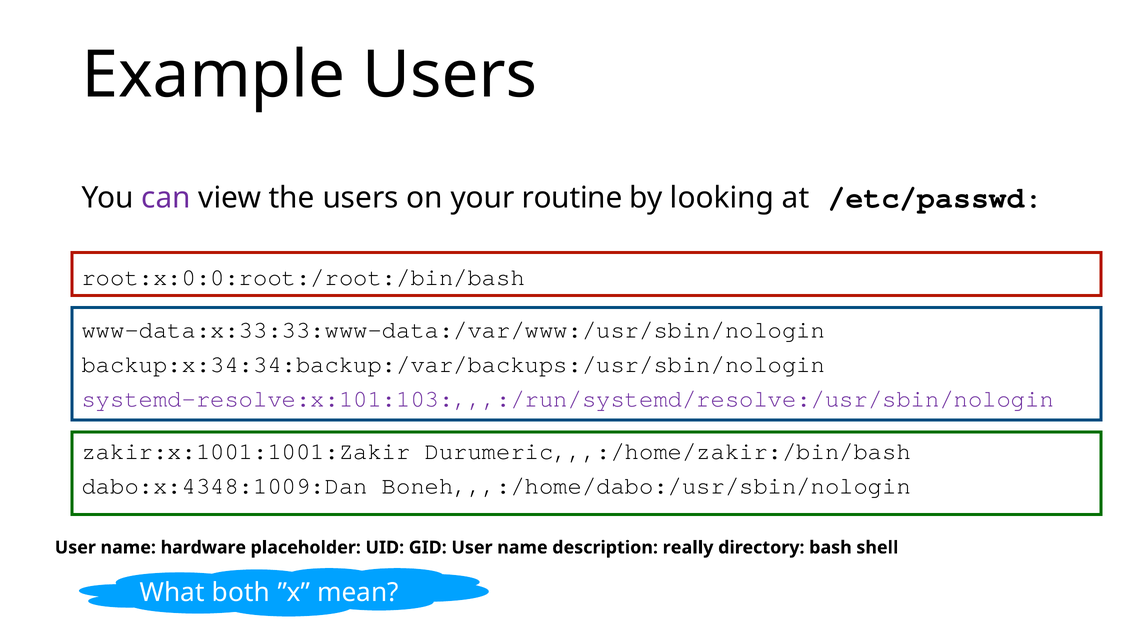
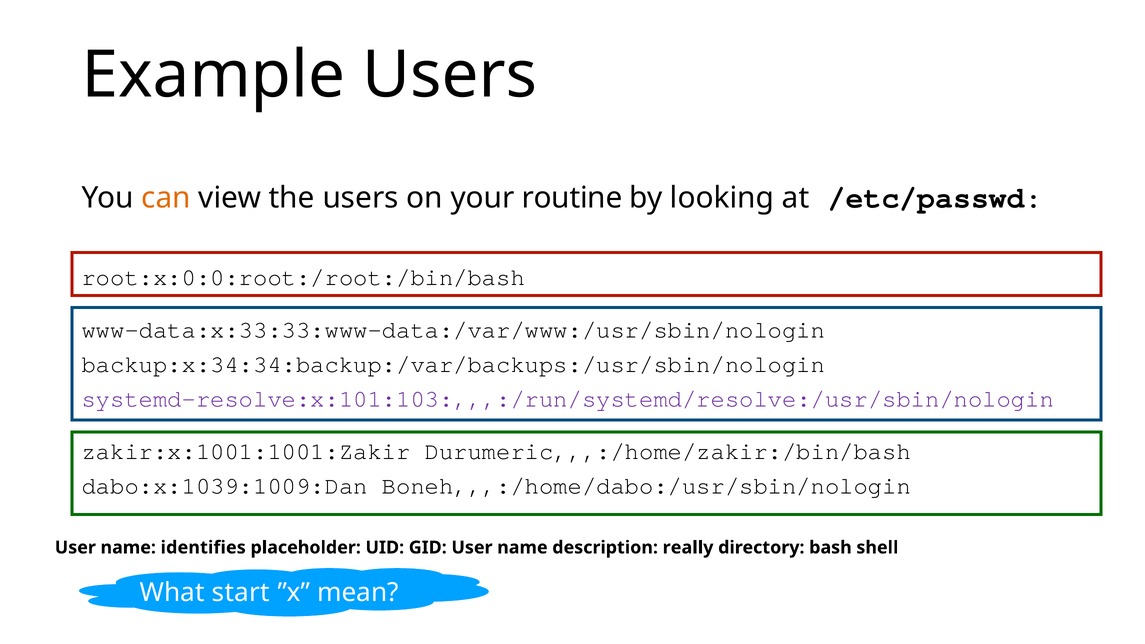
can colour: purple -> orange
dabo:x:4348:1009:Dan: dabo:x:4348:1009:Dan -> dabo:x:1039:1009:Dan
hardware: hardware -> identifies
both: both -> start
